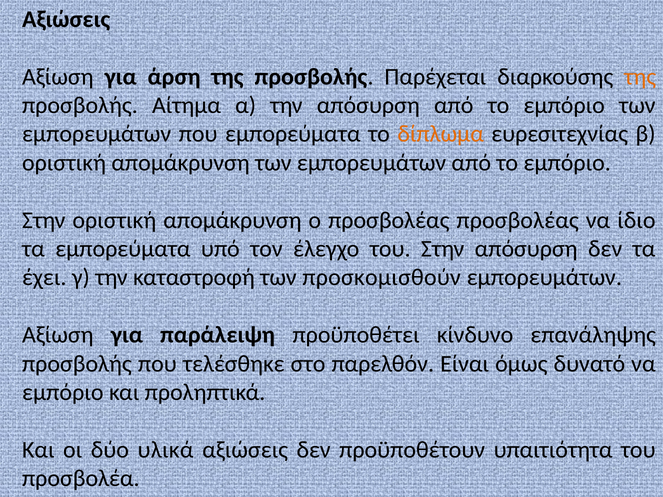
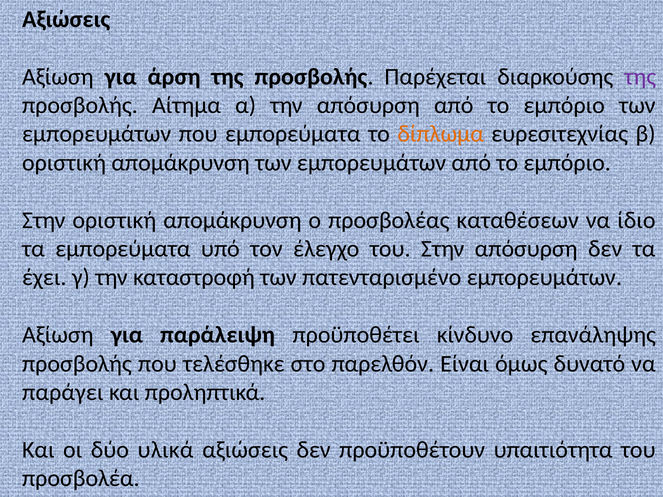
της at (640, 77) colour: orange -> purple
προσβολέας προσβολέας: προσβολέας -> καταθέσεων
προσκομισθούν: προσκομισθούν -> πατενταρισμένο
εμπόριο at (63, 393): εμπόριο -> παράγει
